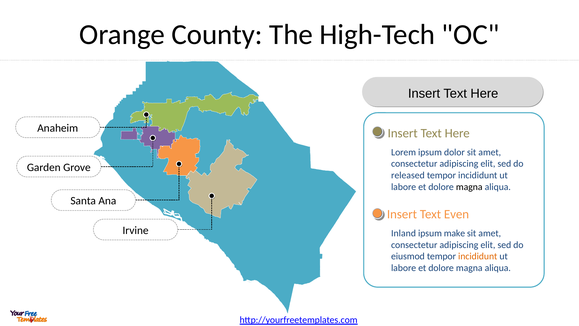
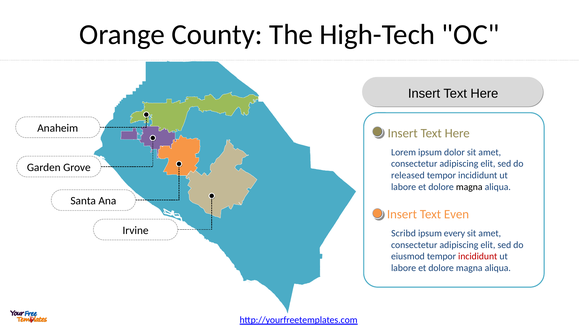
Inland: Inland -> Scribd
make: make -> every
incididunt at (478, 256) colour: orange -> red
